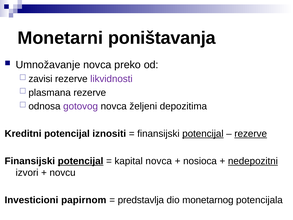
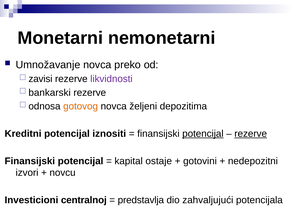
poništavanja: poništavanja -> nemonetarni
plasmana: plasmana -> bankarski
gotovog colour: purple -> orange
potencijal at (81, 161) underline: present -> none
kapital novca: novca -> ostaje
nosioca: nosioca -> gotovini
nedepozitni underline: present -> none
papirnom: papirnom -> centralnoj
monetarnog: monetarnog -> zahvaljujući
